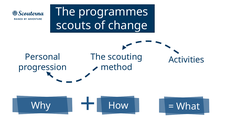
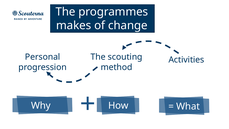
scouts: scouts -> makes
